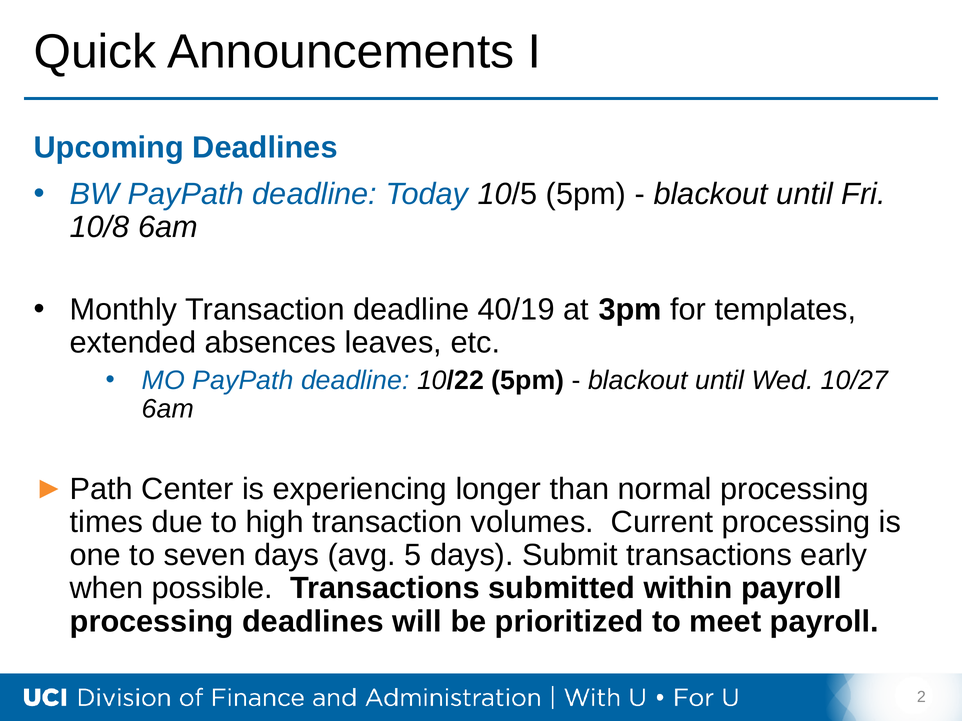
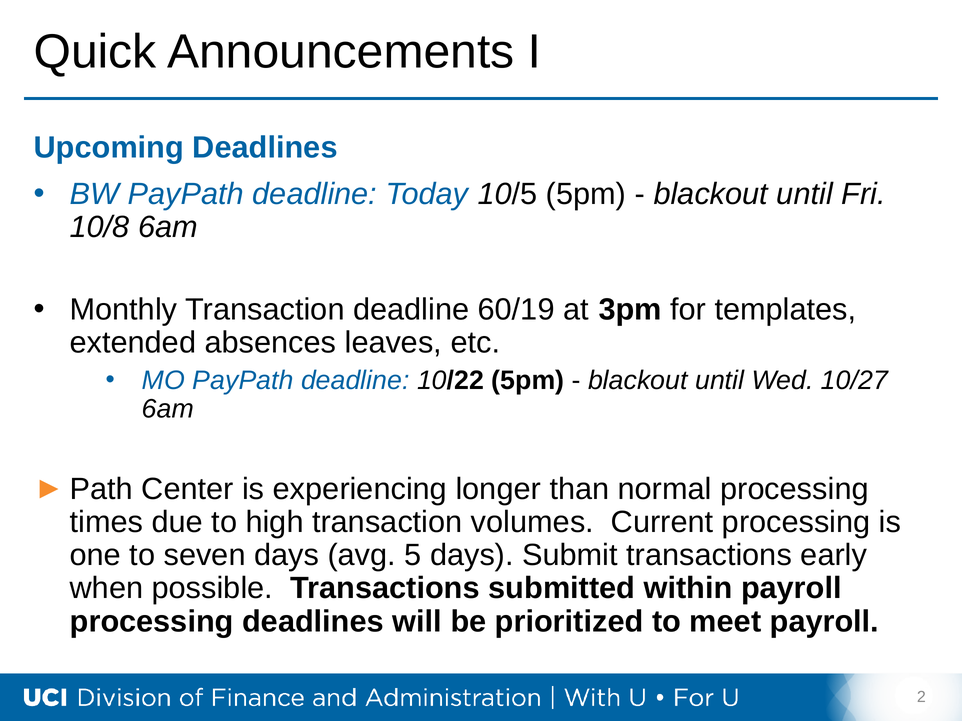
40/19: 40/19 -> 60/19
